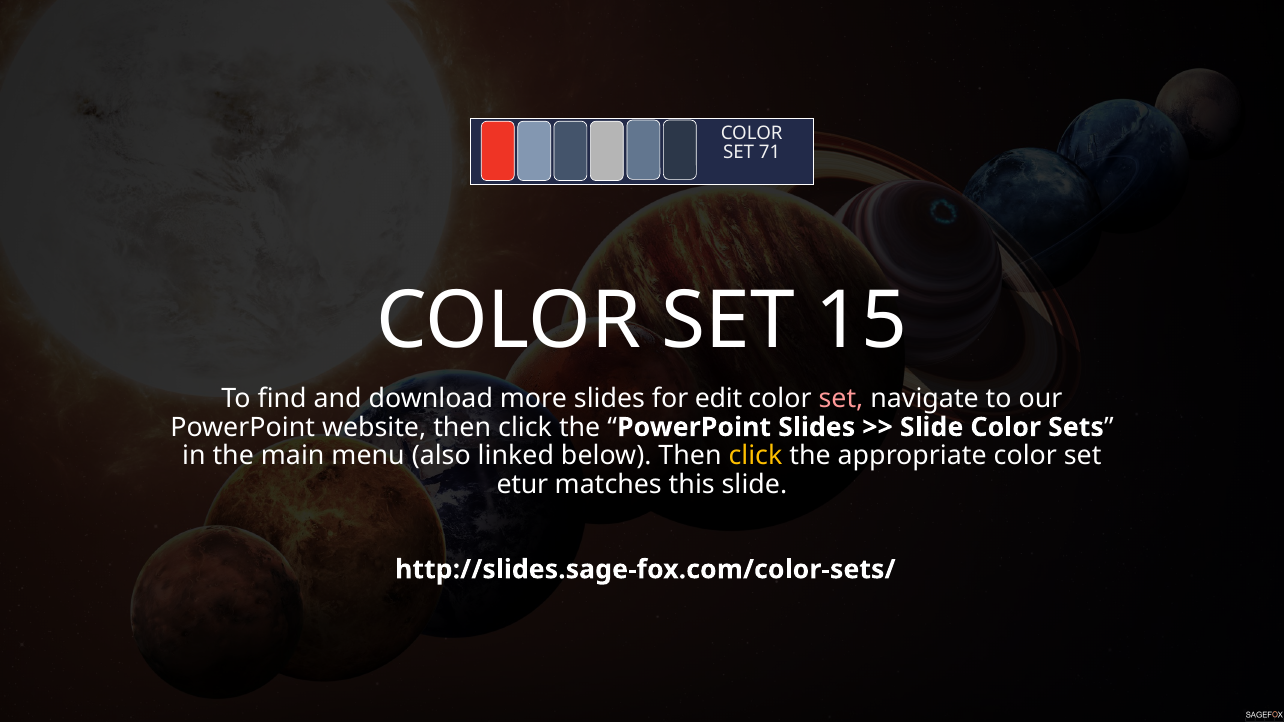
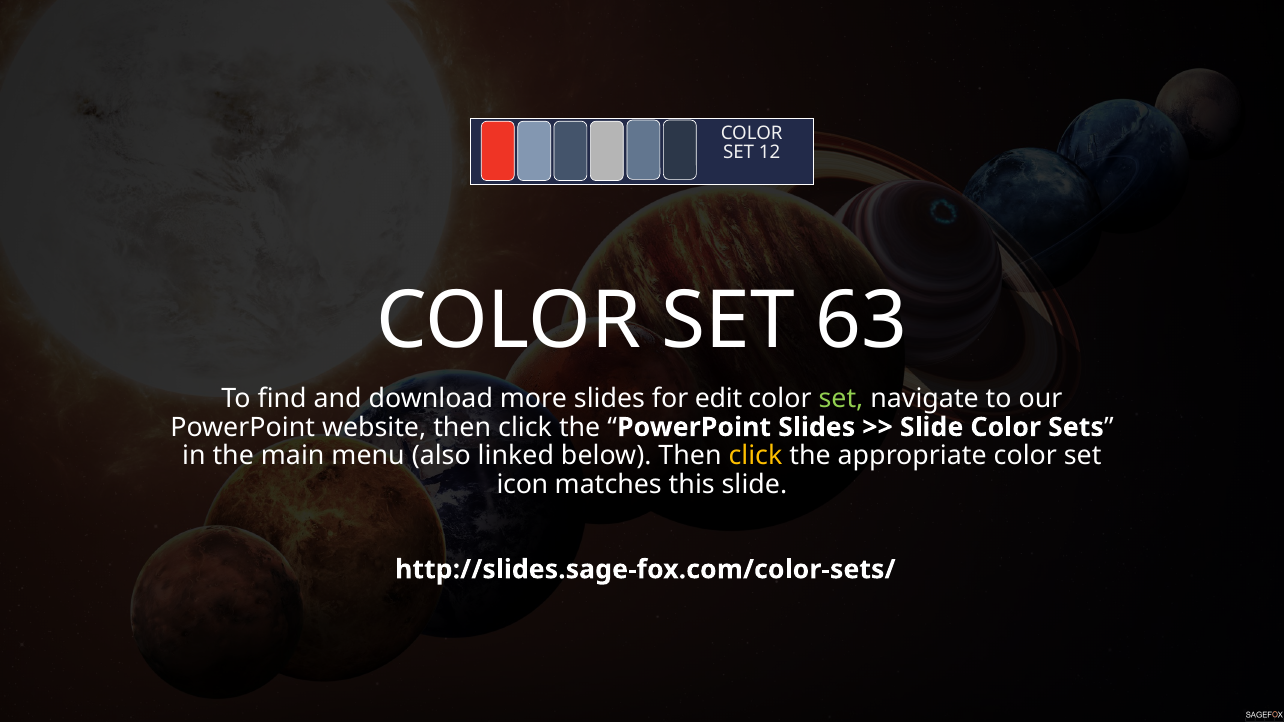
71: 71 -> 12
15: 15 -> 63
set at (841, 398) colour: pink -> light green
etur: etur -> icon
